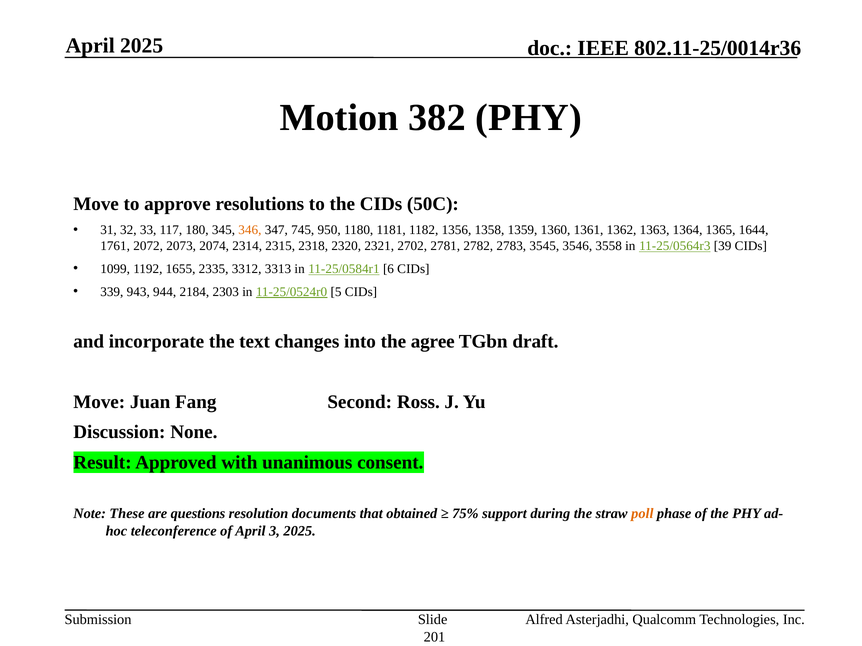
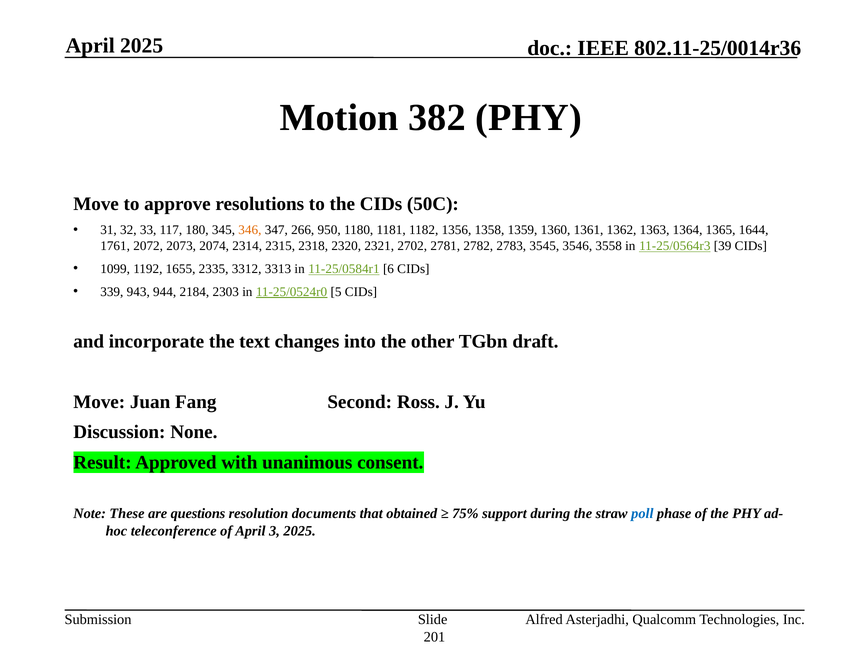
745: 745 -> 266
agree: agree -> other
poll colour: orange -> blue
